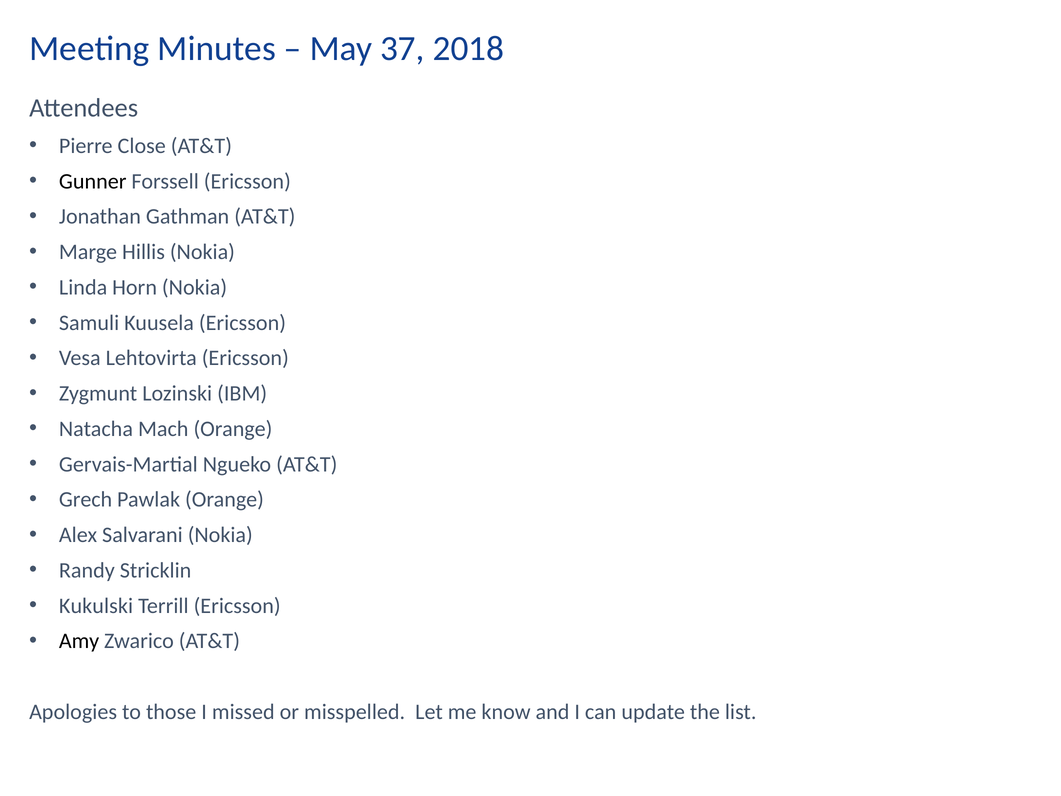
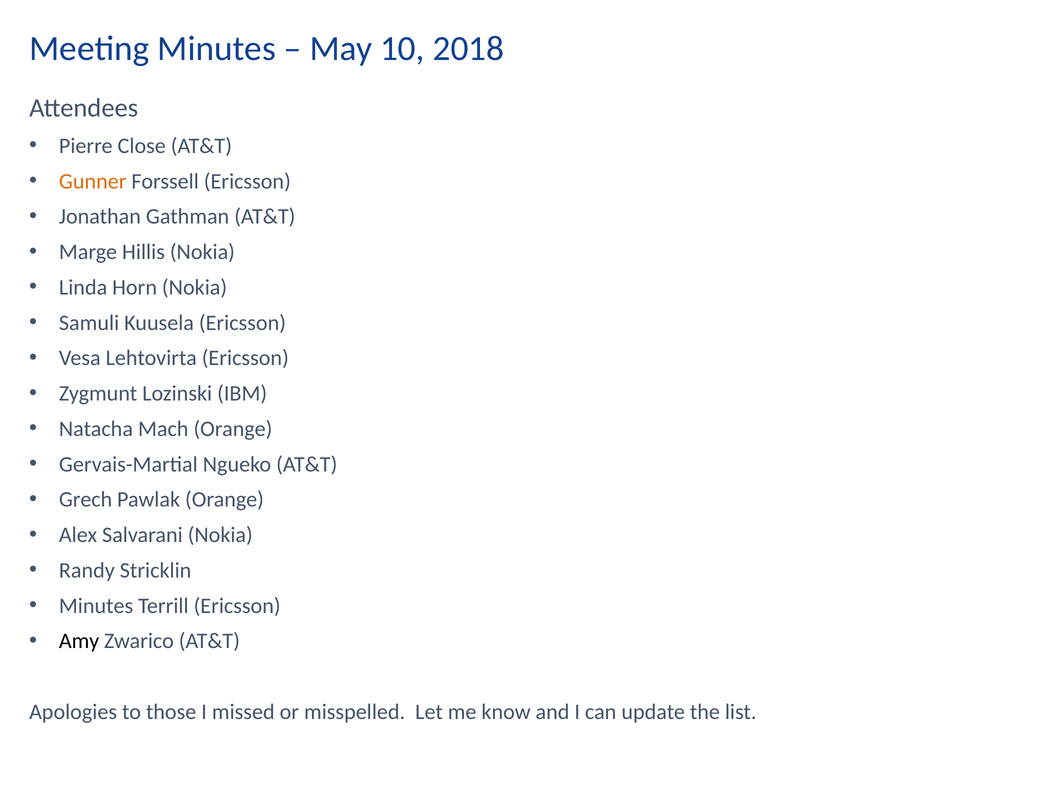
37: 37 -> 10
Gunner colour: black -> orange
Kukulski at (96, 606): Kukulski -> Minutes
